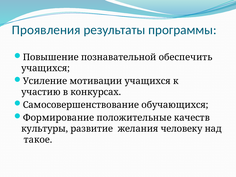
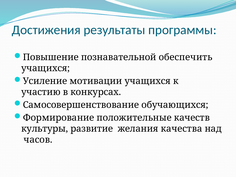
Проявления: Проявления -> Достижения
человеку: человеку -> качества
такое: такое -> часов
